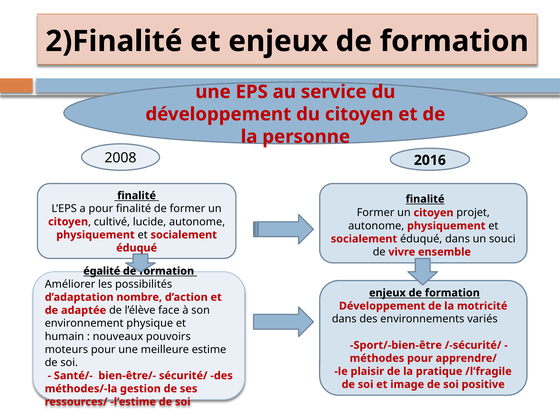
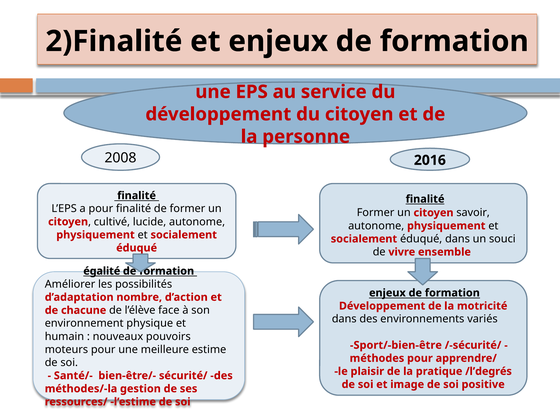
projet: projet -> savoir
adaptée: adaptée -> chacune
/l’fragile: /l’fragile -> /l’degrés
